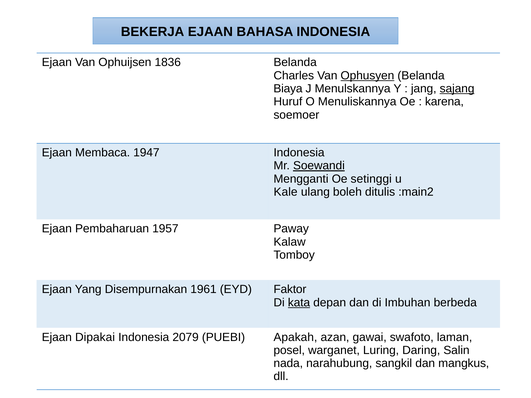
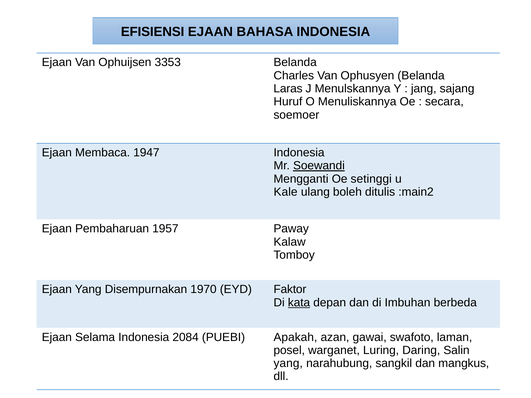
BEKERJA: BEKERJA -> EFISIENSI
1836: 1836 -> 3353
Ophusyen underline: present -> none
Biaya: Biaya -> Laras
sajang underline: present -> none
karena: karena -> secara
1961: 1961 -> 1970
Dipakai: Dipakai -> Selama
2079: 2079 -> 2084
nada at (288, 364): nada -> yang
